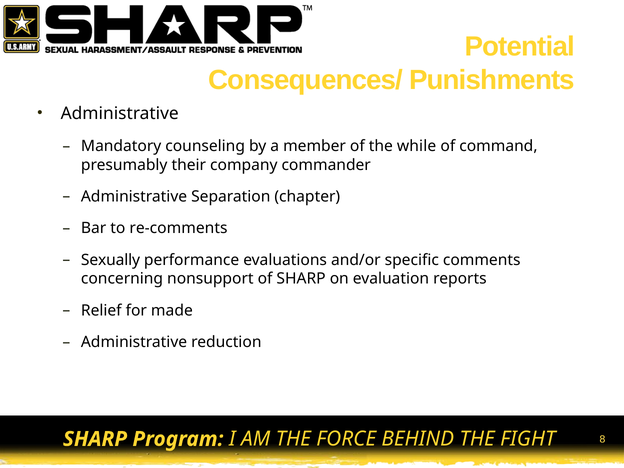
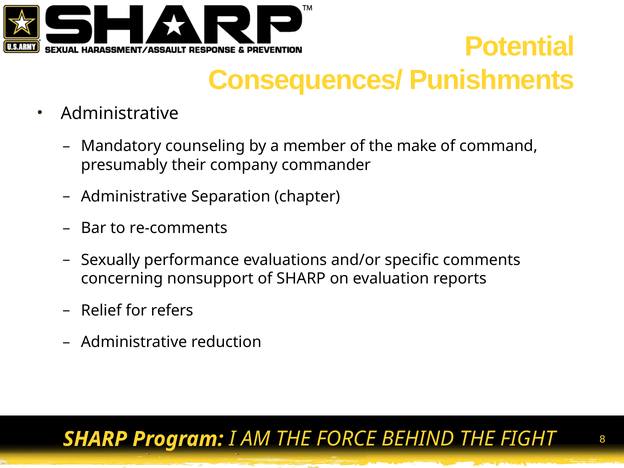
while: while -> make
made: made -> refers
